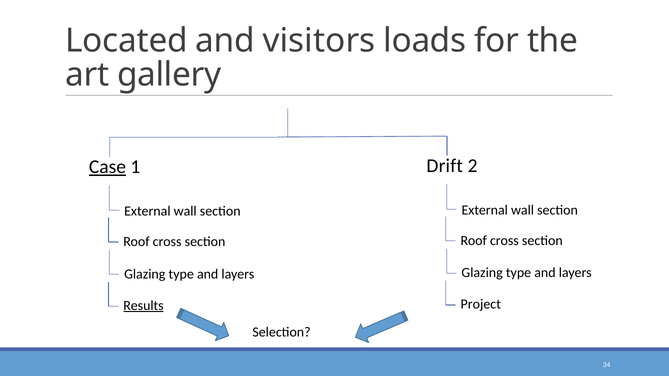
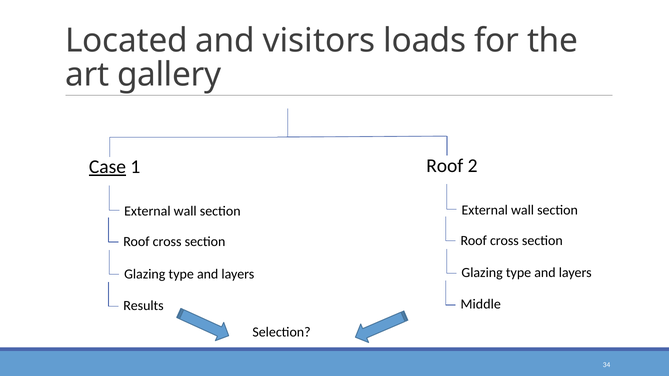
Drift at (445, 166): Drift -> Roof
Project: Project -> Middle
Results underline: present -> none
